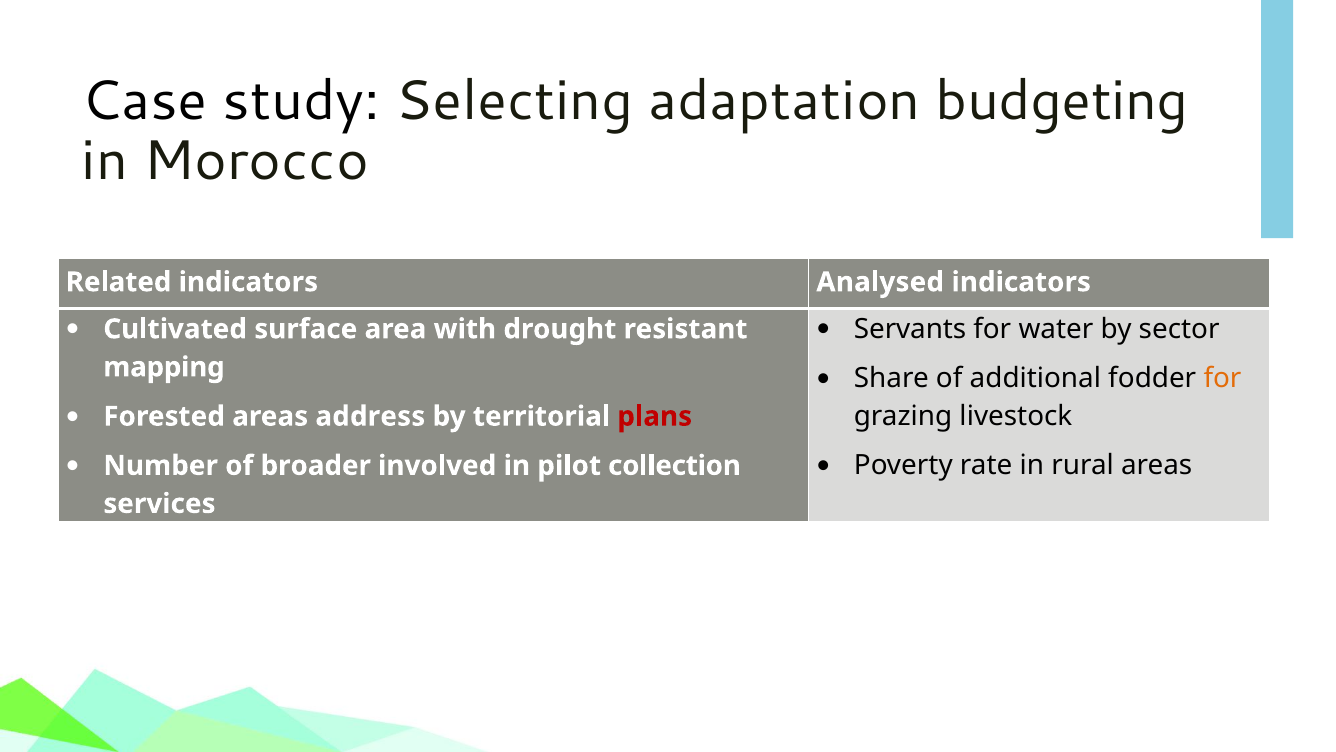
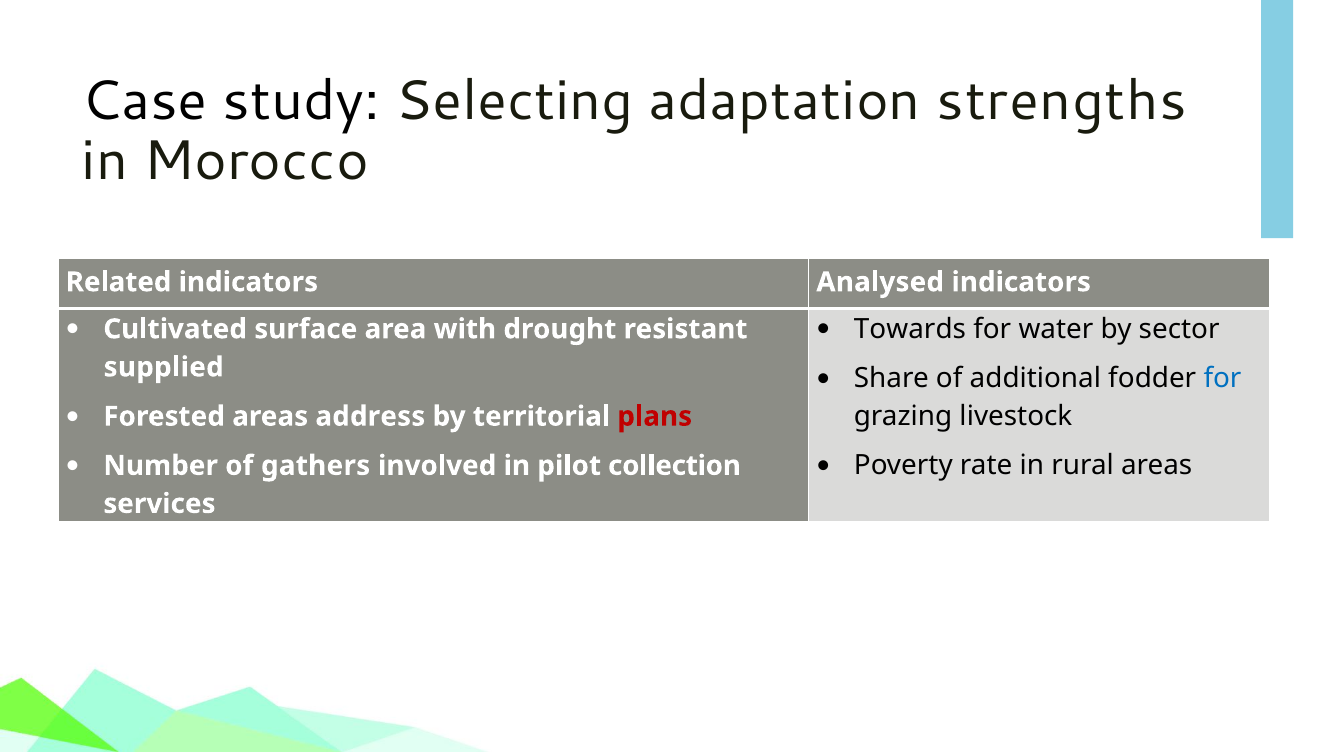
budgeting: budgeting -> strengths
Servants: Servants -> Towards
mapping: mapping -> supplied
for at (1223, 378) colour: orange -> blue
broader: broader -> gathers
